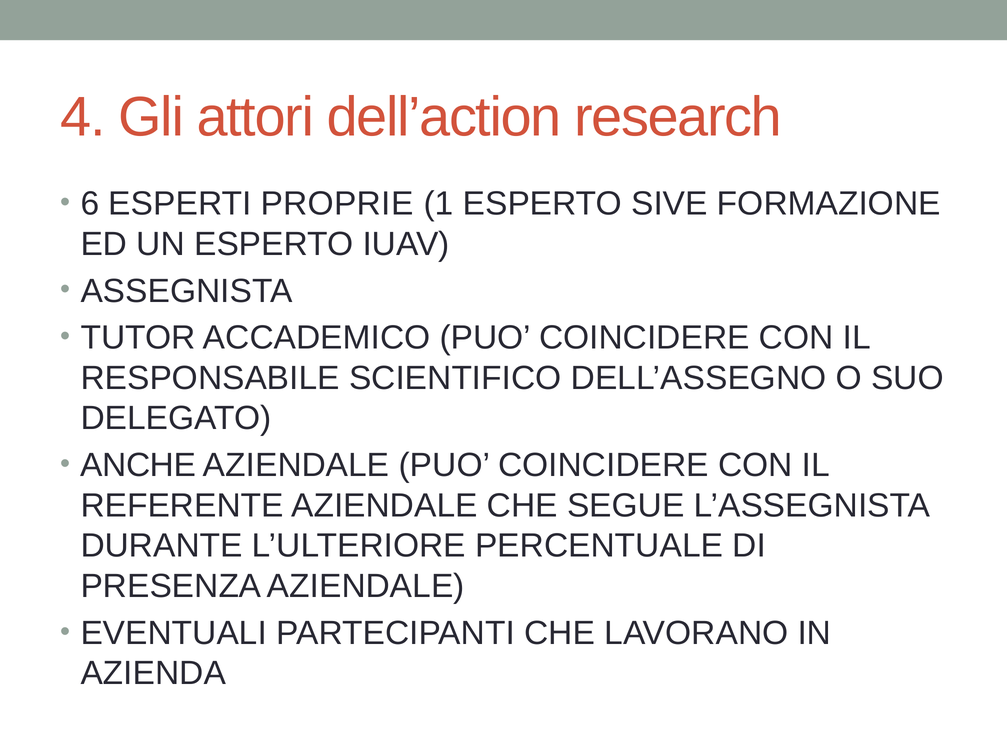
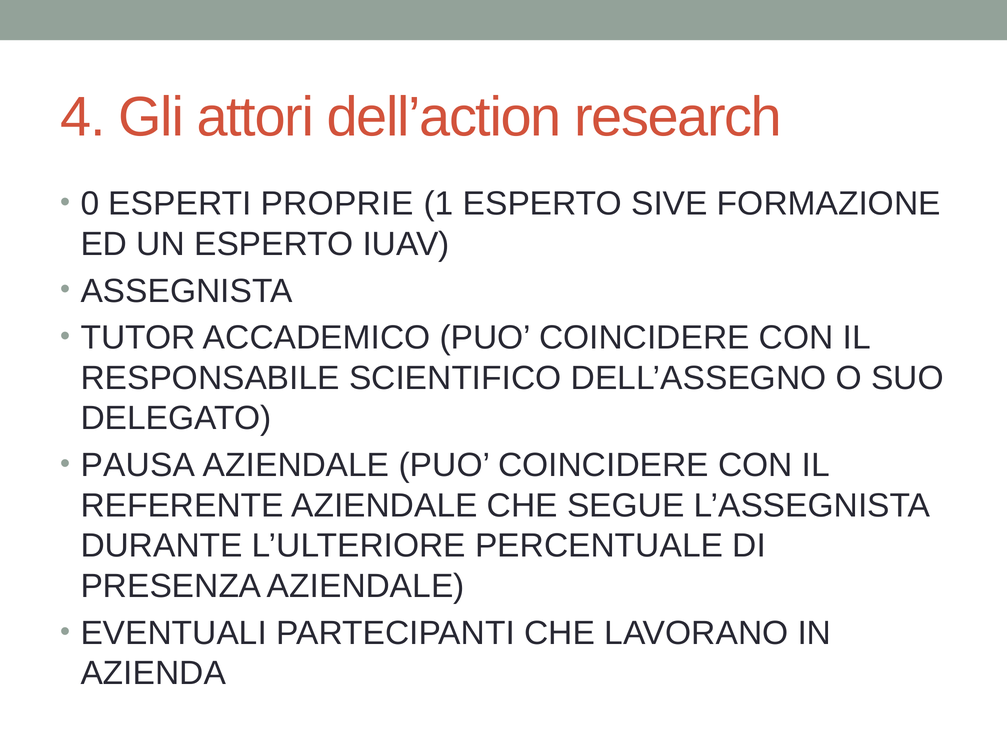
6: 6 -> 0
ANCHE: ANCHE -> PAUSA
